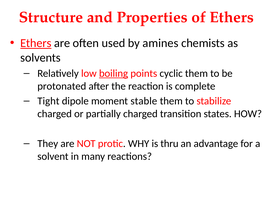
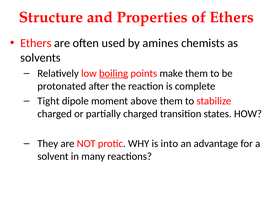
Ethers at (36, 43) underline: present -> none
cyclic: cyclic -> make
stable: stable -> above
thru: thru -> into
